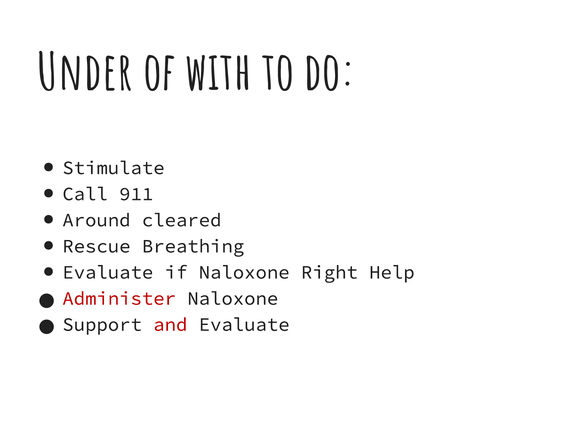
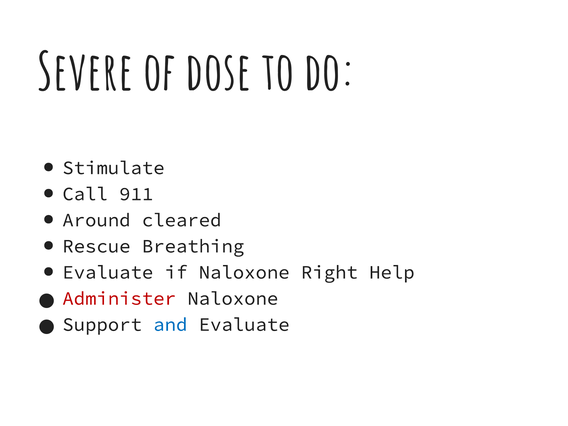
Under: Under -> Severe
with: with -> dose
and colour: red -> blue
